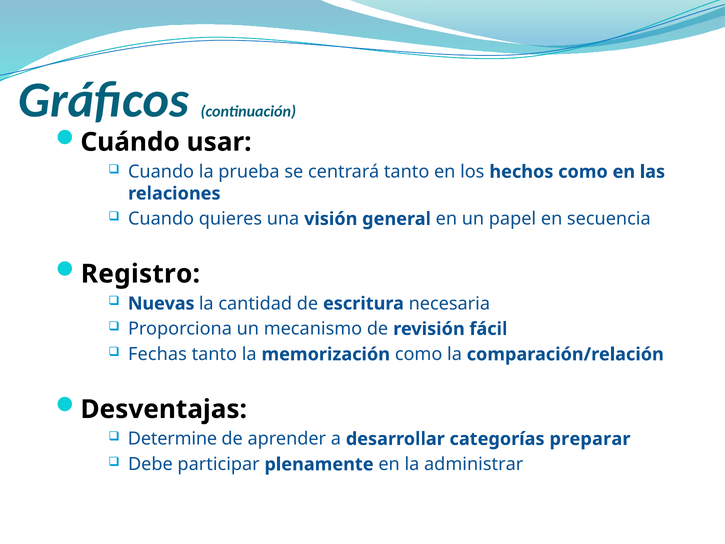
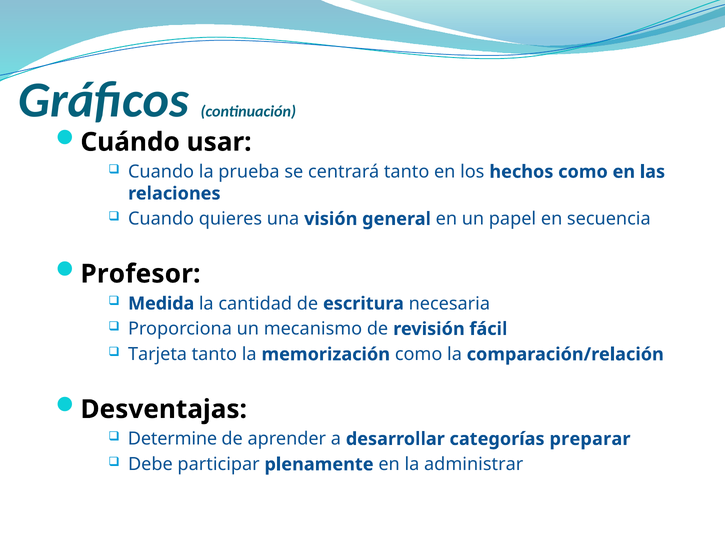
Registro: Registro -> Profesor
Nuevas: Nuevas -> Medida
Fechas: Fechas -> Tarjeta
